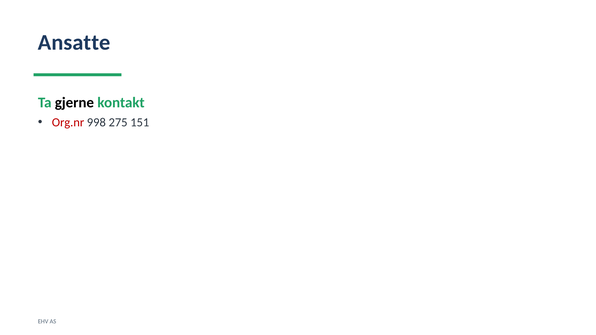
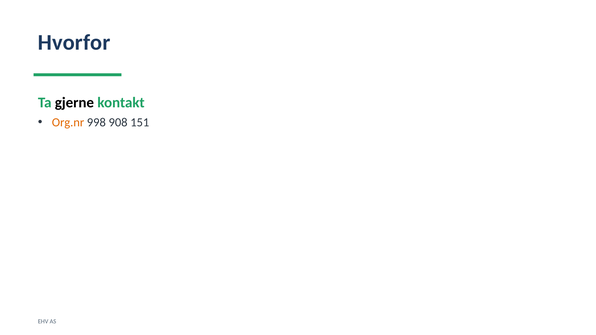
Ansatte: Ansatte -> Hvorfor
Org.nr colour: red -> orange
275: 275 -> 908
